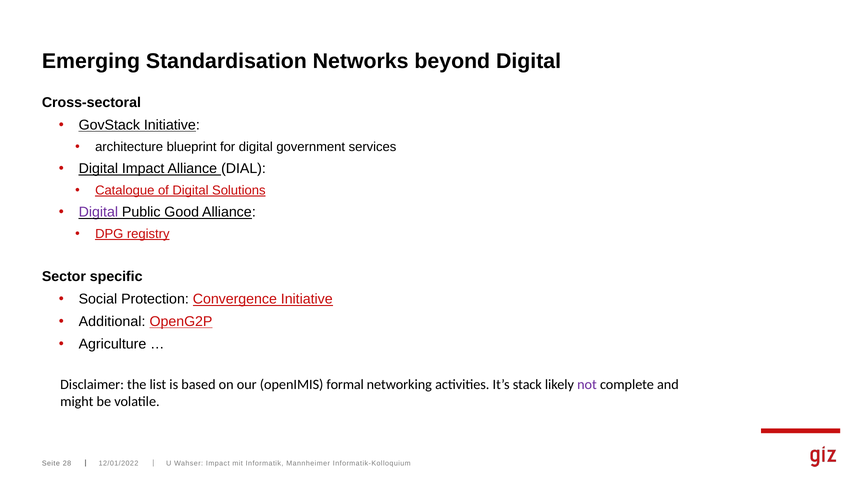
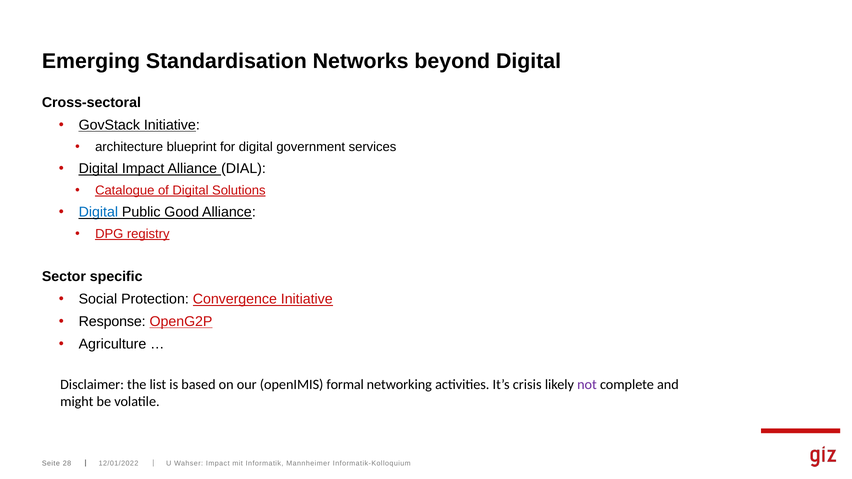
Digital at (98, 212) colour: purple -> blue
Additional: Additional -> Response
stack: stack -> crisis
